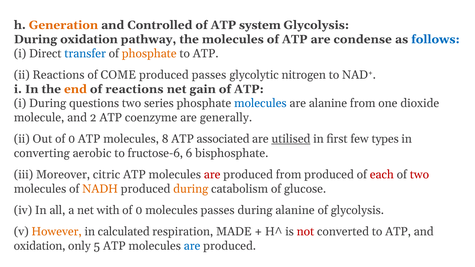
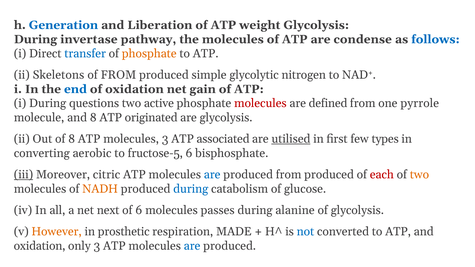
Generation colour: orange -> blue
Controlled: Controlled -> Liberation
system: system -> weight
During oxidation: oxidation -> invertase
ii Reactions: Reactions -> Skeletons
of COME: COME -> FROM
produced passes: passes -> simple
end colour: orange -> blue
of reactions: reactions -> oxidation
series: series -> active
molecules at (260, 103) colour: blue -> red
are alanine: alanine -> defined
dioxide: dioxide -> pyrrole
and 2: 2 -> 8
coenzyme: coenzyme -> originated
are generally: generally -> glycolysis
Out of 0: 0 -> 8
molecules 8: 8 -> 3
fructose-6: fructose-6 -> fructose-5
iii underline: none -> present
are at (212, 175) colour: red -> blue
two at (419, 175) colour: red -> orange
during at (191, 189) colour: orange -> blue
with: with -> next
0 at (139, 210): 0 -> 6
calculated: calculated -> prosthetic
not colour: red -> blue
only 5: 5 -> 3
